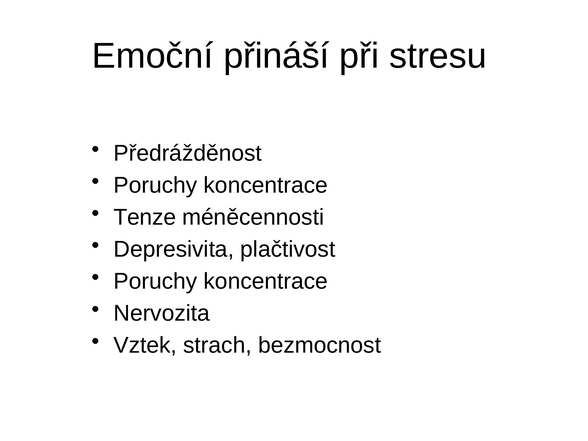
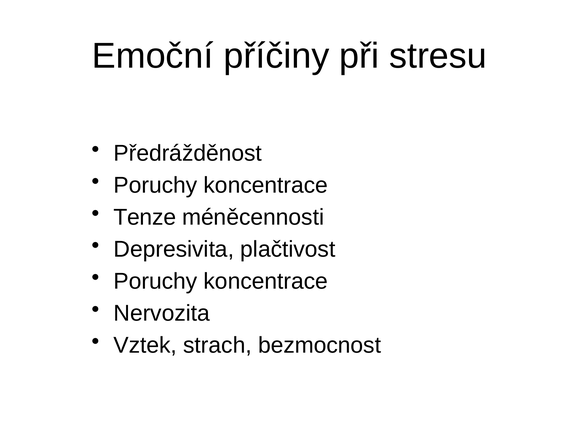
přináší: přináší -> příčiny
